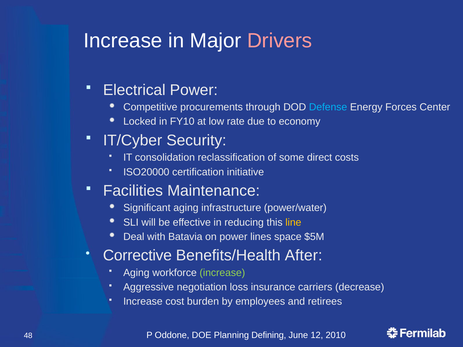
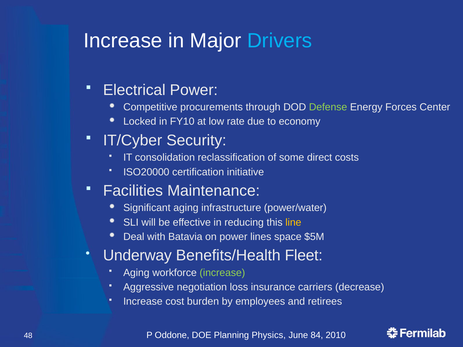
Drivers colour: pink -> light blue
Defense colour: light blue -> light green
Corrective: Corrective -> Underway
After: After -> Fleet
Defining: Defining -> Physics
12: 12 -> 84
